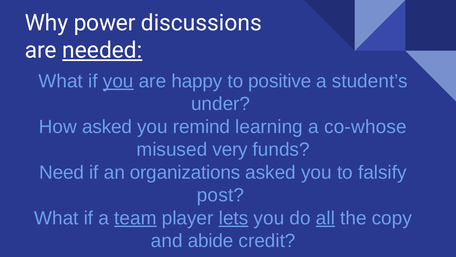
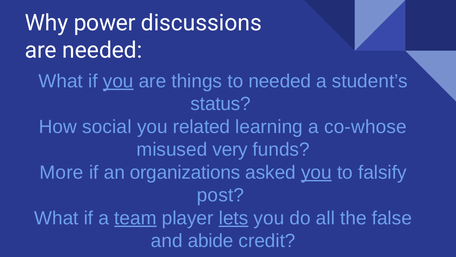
needed at (102, 50) underline: present -> none
happy: happy -> things
to positive: positive -> needed
under: under -> status
How asked: asked -> social
remind: remind -> related
Need: Need -> More
you at (316, 172) underline: none -> present
all underline: present -> none
copy: copy -> false
